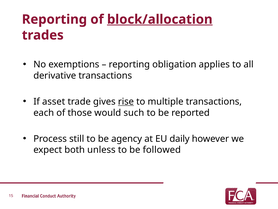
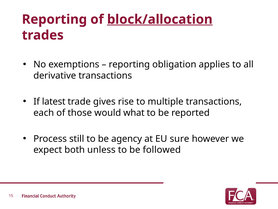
asset: asset -> latest
rise underline: present -> none
such: such -> what
daily: daily -> sure
